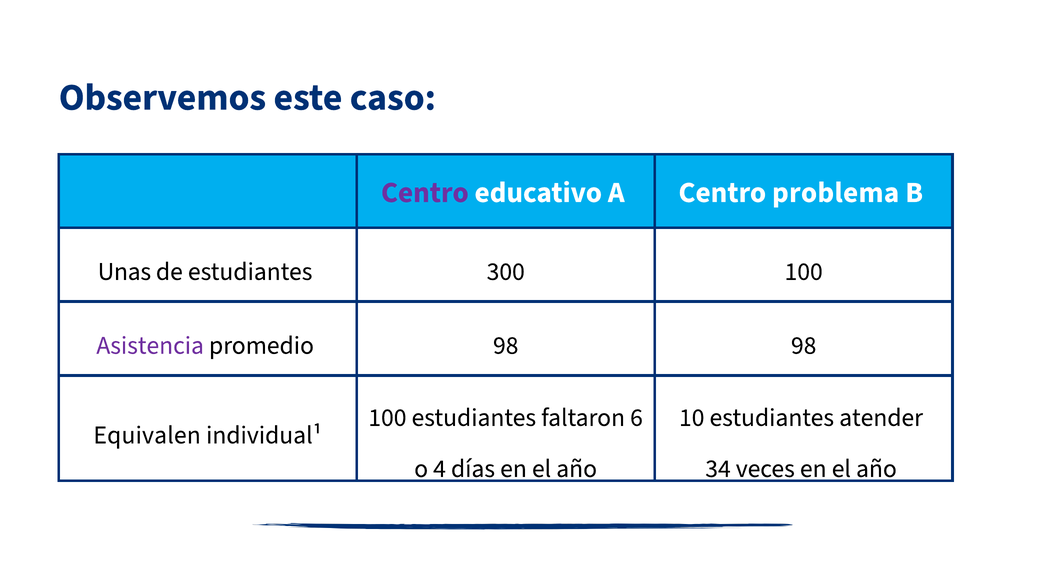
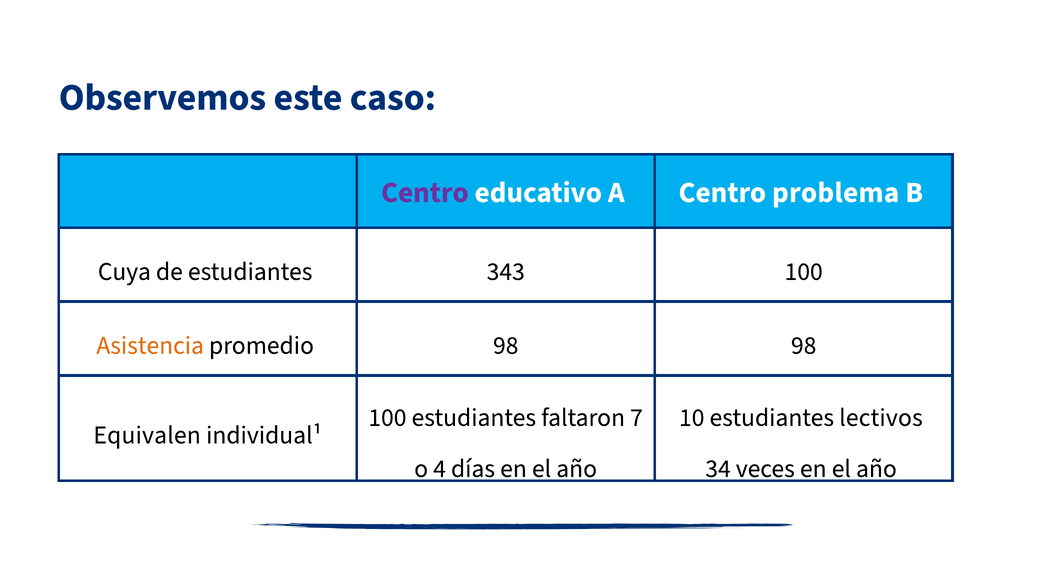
Unas: Unas -> Cuya
300: 300 -> 343
Asistencia colour: purple -> orange
6: 6 -> 7
atender: atender -> lectivos
